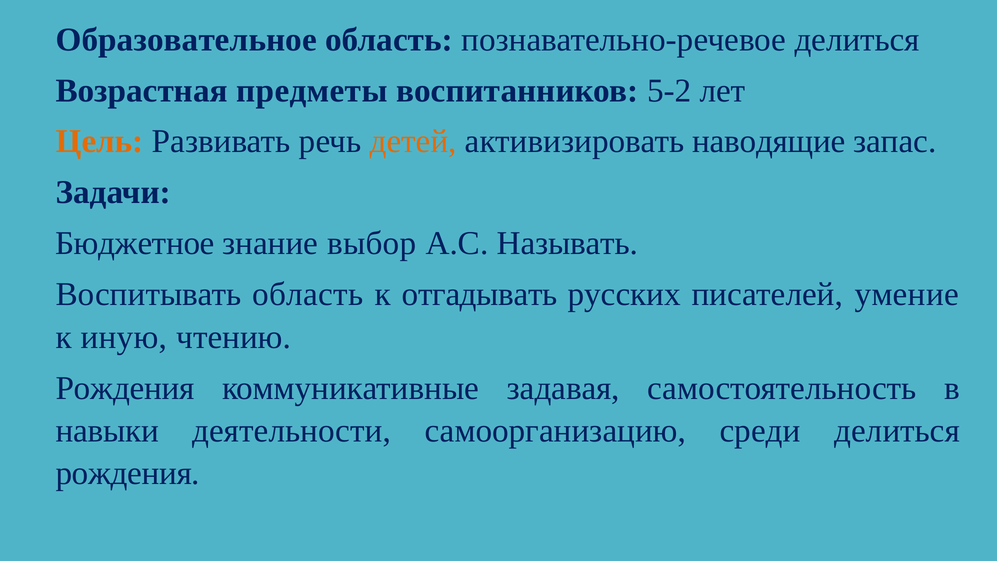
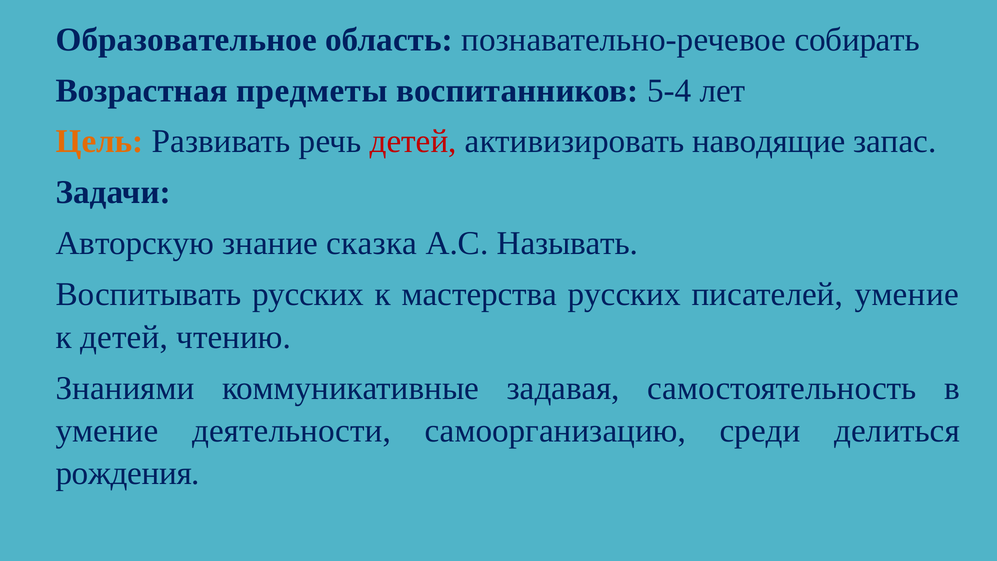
познавательно-речевое делиться: делиться -> собирать
5-2: 5-2 -> 5-4
детей at (413, 141) colour: orange -> red
Бюджетное: Бюджетное -> Авторскую
выбор: выбор -> сказка
Воспитывать область: область -> русских
отгадывать: отгадывать -> мастерства
к иную: иную -> детей
Рождения at (125, 388): Рождения -> Знаниями
навыки at (107, 431): навыки -> умение
